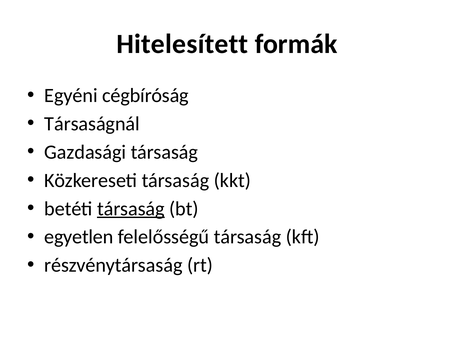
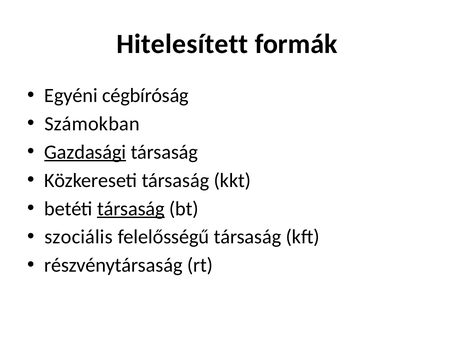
Társaságnál: Társaságnál -> Számokban
Gazdasági underline: none -> present
egyetlen: egyetlen -> szociális
